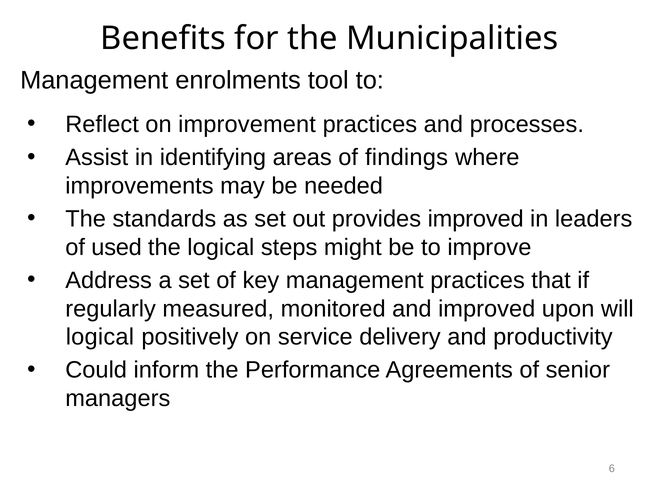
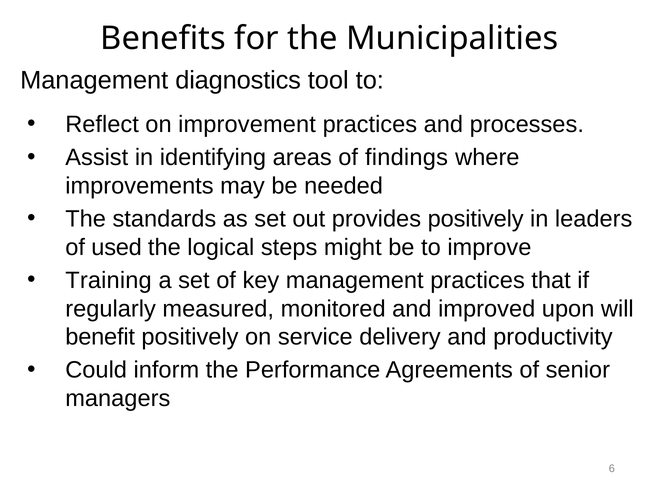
enrolments: enrolments -> diagnostics
provides improved: improved -> positively
Address: Address -> Training
logical at (100, 337): logical -> benefit
